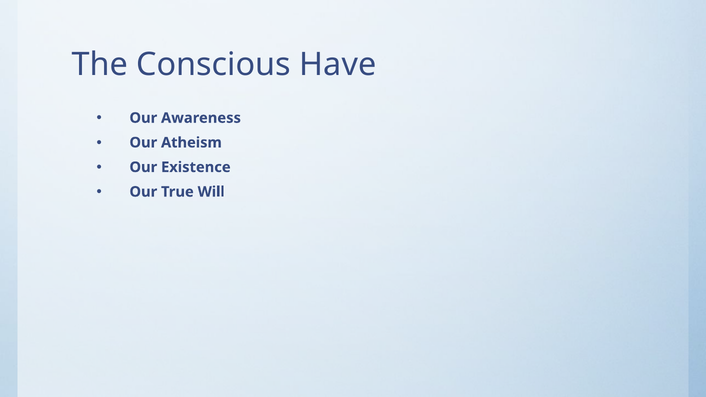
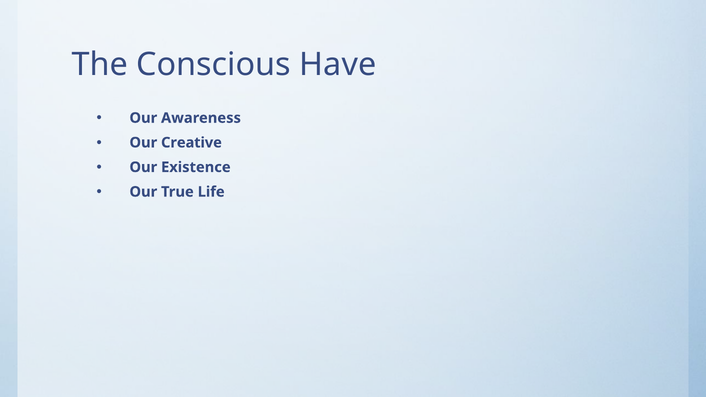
Atheism: Atheism -> Creative
Will: Will -> Life
